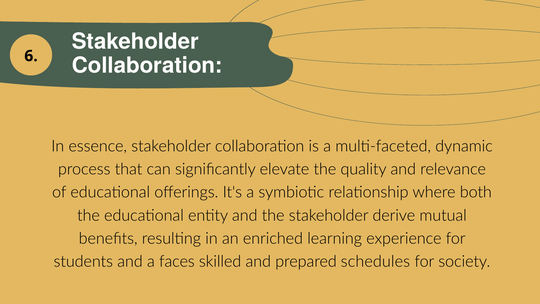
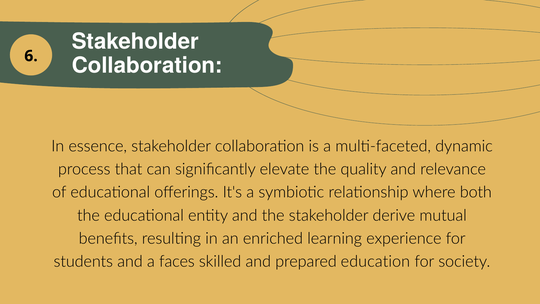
schedules: schedules -> education
